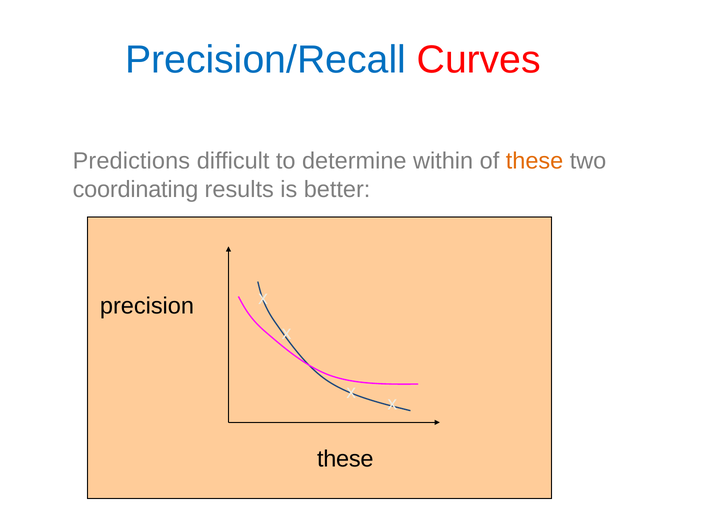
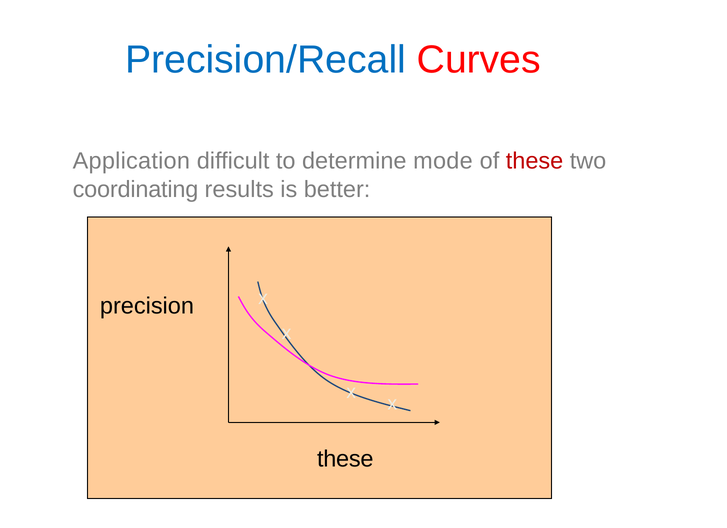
Predictions: Predictions -> Application
within: within -> mode
these at (535, 161) colour: orange -> red
